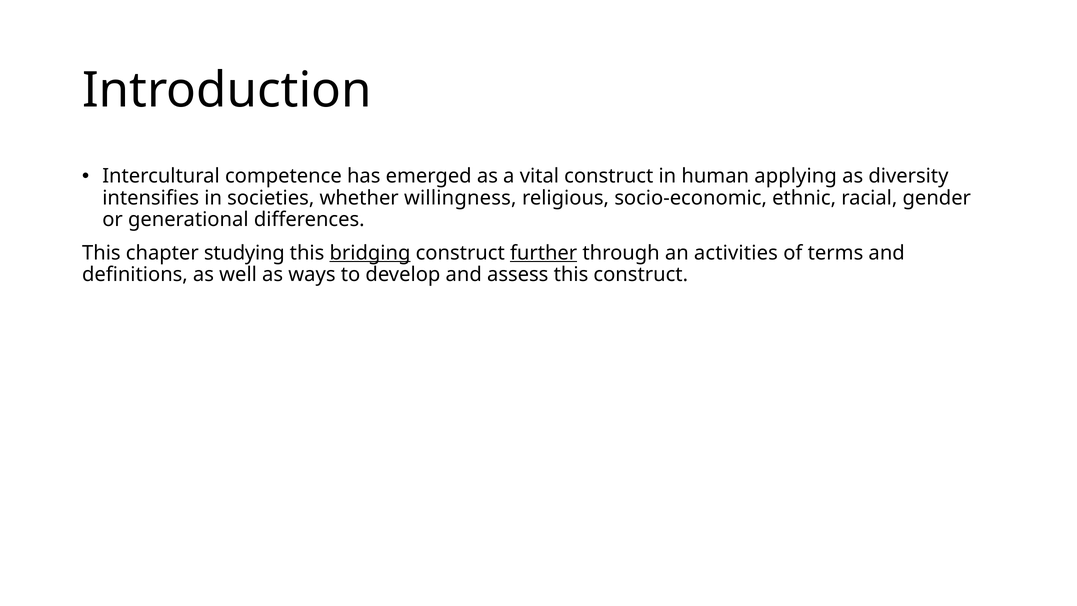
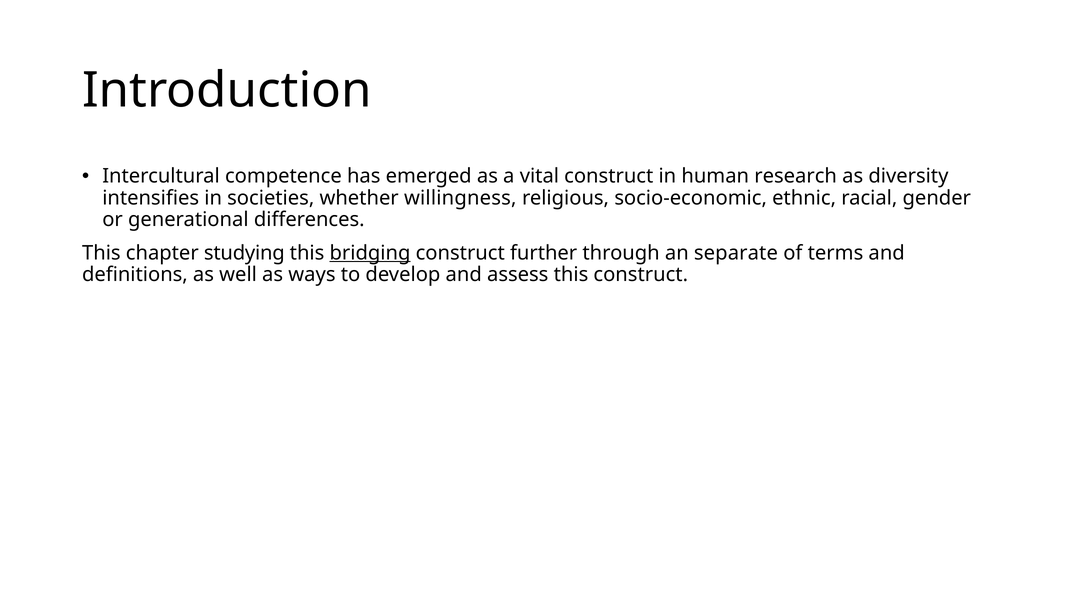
applying: applying -> research
further underline: present -> none
activities: activities -> separate
